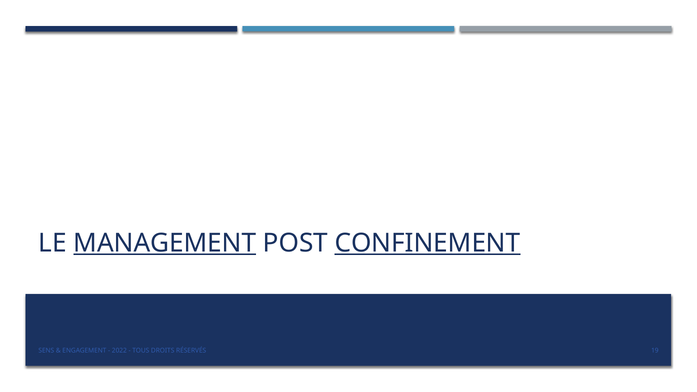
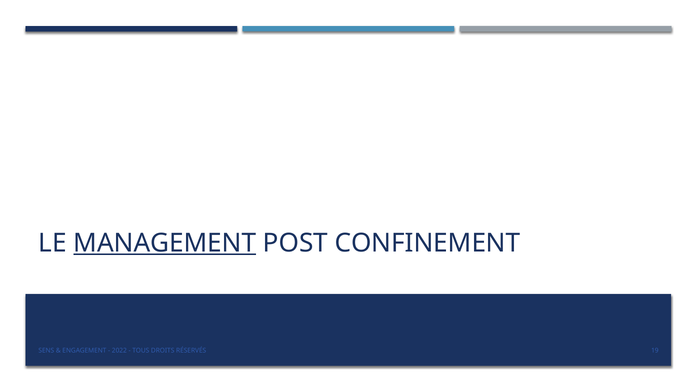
CONFINEMENT underline: present -> none
